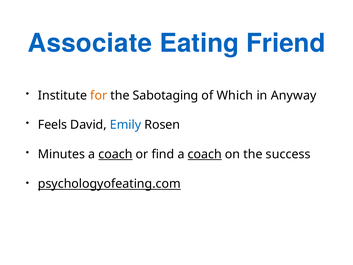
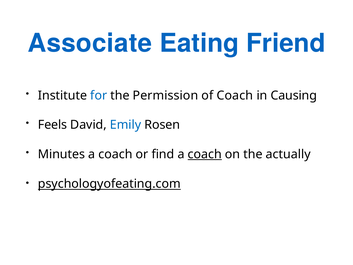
for colour: orange -> blue
Sabotaging: Sabotaging -> Permission
of Which: Which -> Coach
Anyway: Anyway -> Causing
coach at (115, 154) underline: present -> none
success: success -> actually
